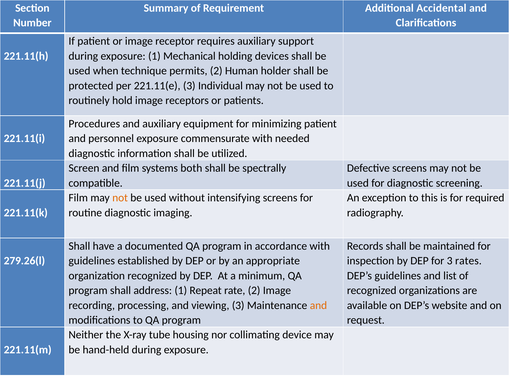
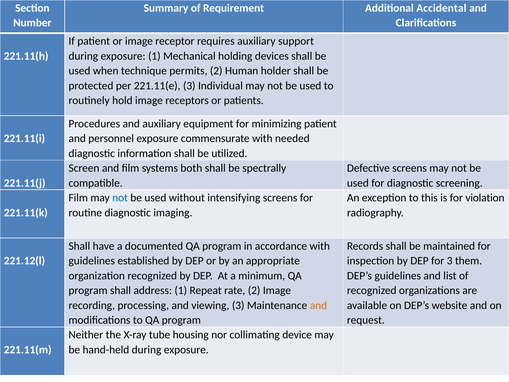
not at (120, 198) colour: orange -> blue
required: required -> violation
279.26(l: 279.26(l -> 221.12(l
rates: rates -> them
